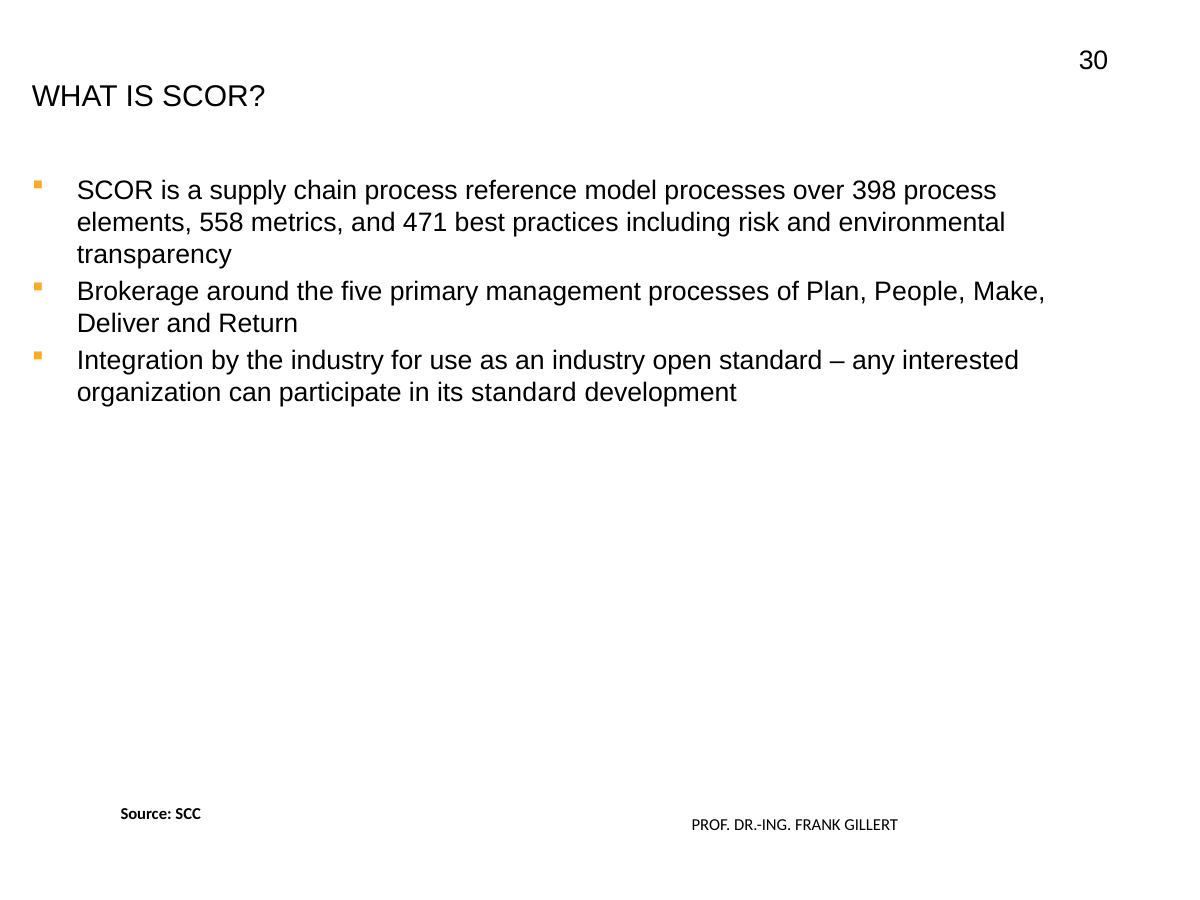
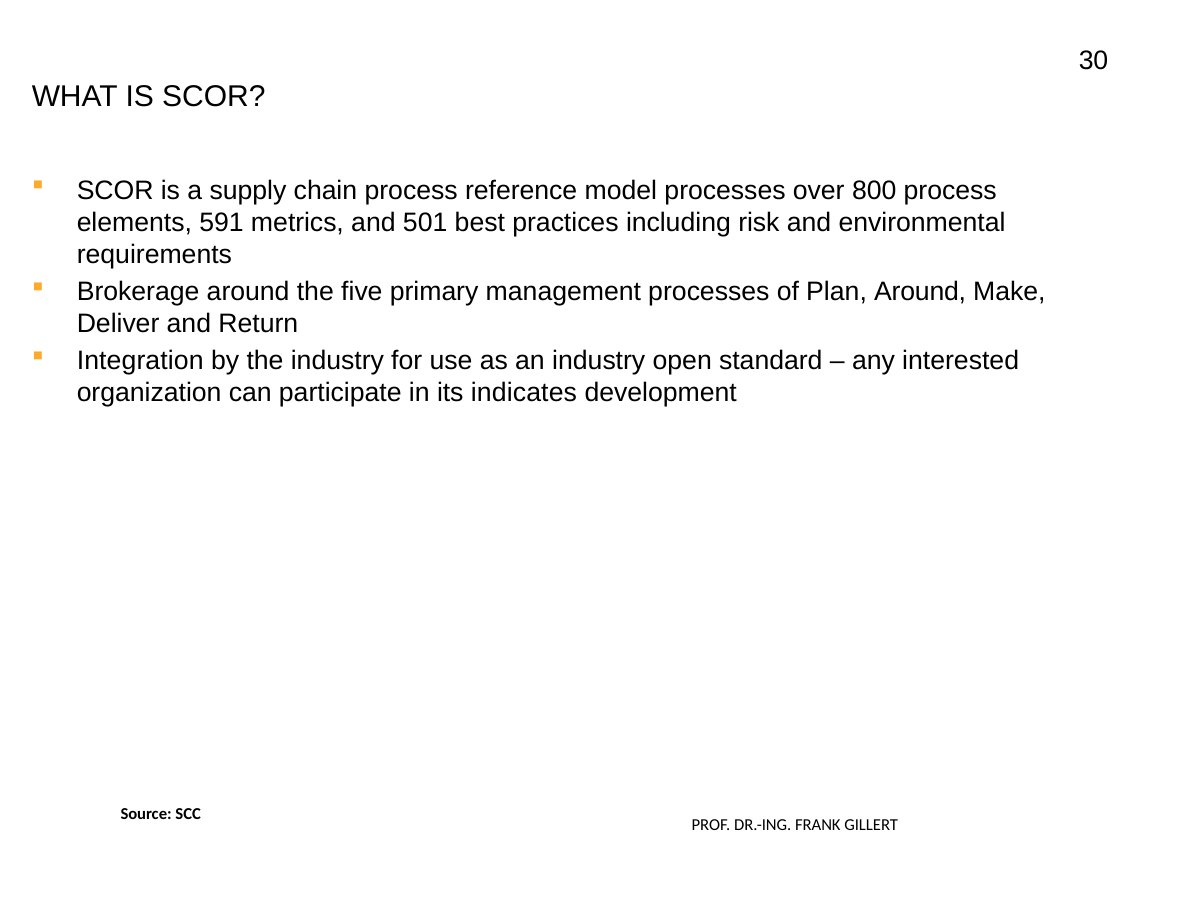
398: 398 -> 800
558: 558 -> 591
471: 471 -> 501
transparency: transparency -> requirements
Plan People: People -> Around
its standard: standard -> indicates
